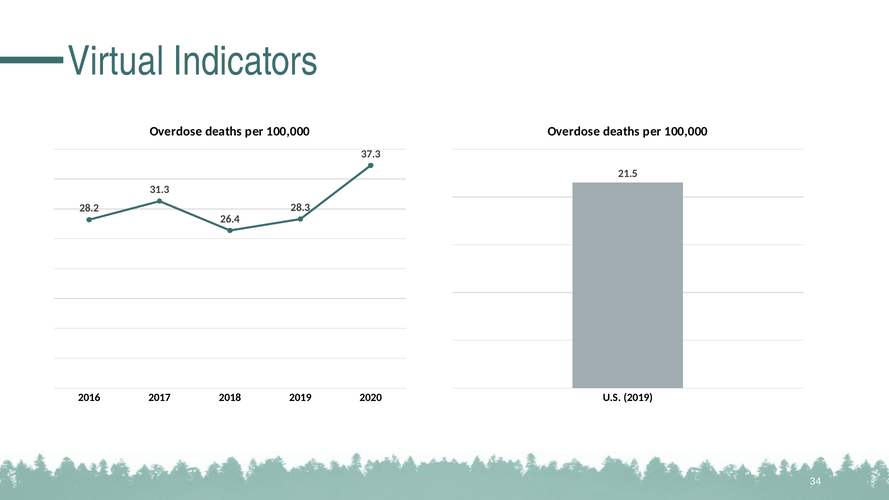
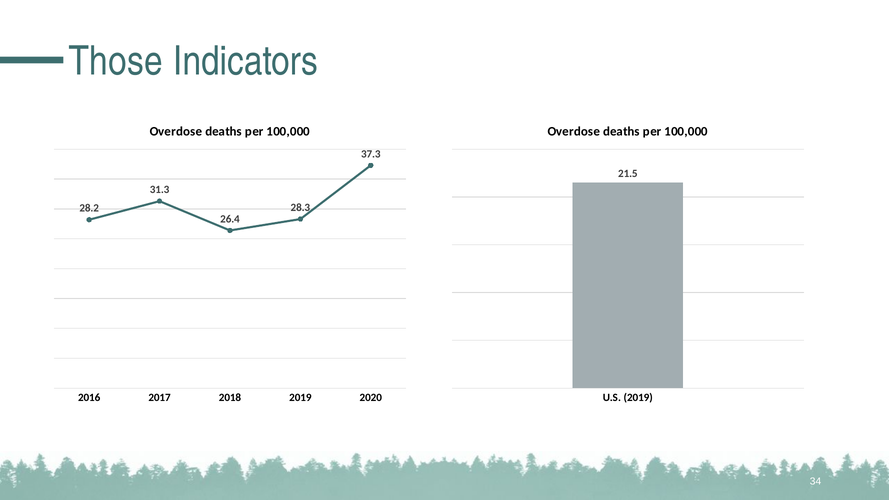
Virtual: Virtual -> Those
